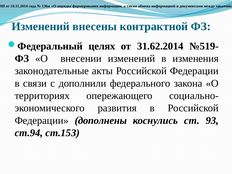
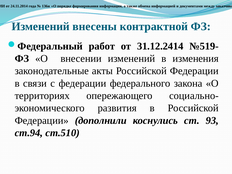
целях at (102, 46): целях -> работ
31.62.2014: 31.62.2014 -> 31.12.2414
с дополнили: дополнили -> федерации
дополнены: дополнены -> дополнили
ст.153: ст.153 -> ст.510
